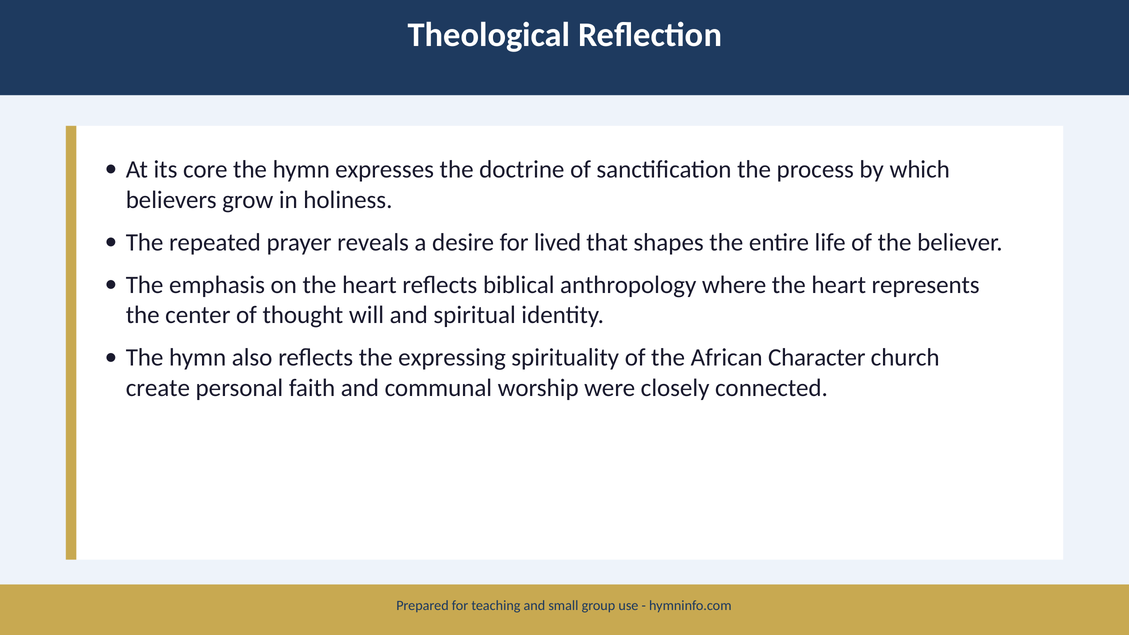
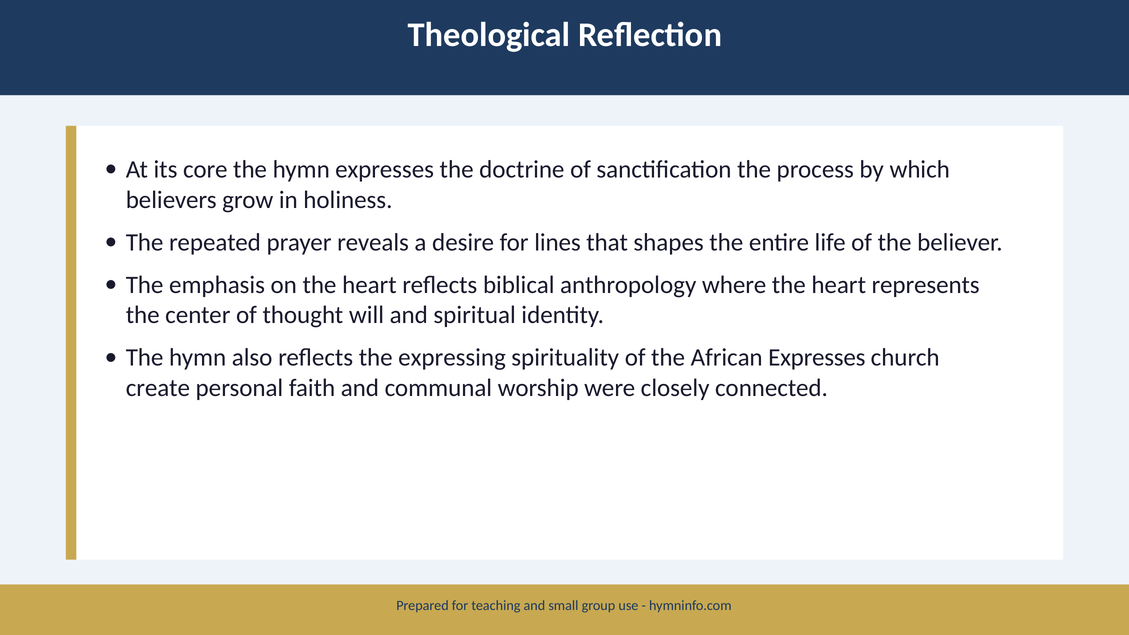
lived: lived -> lines
African Character: Character -> Expresses
